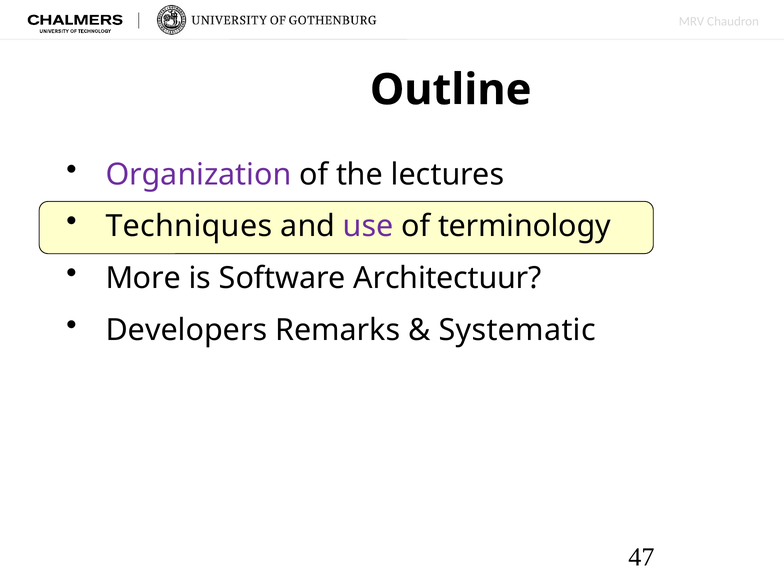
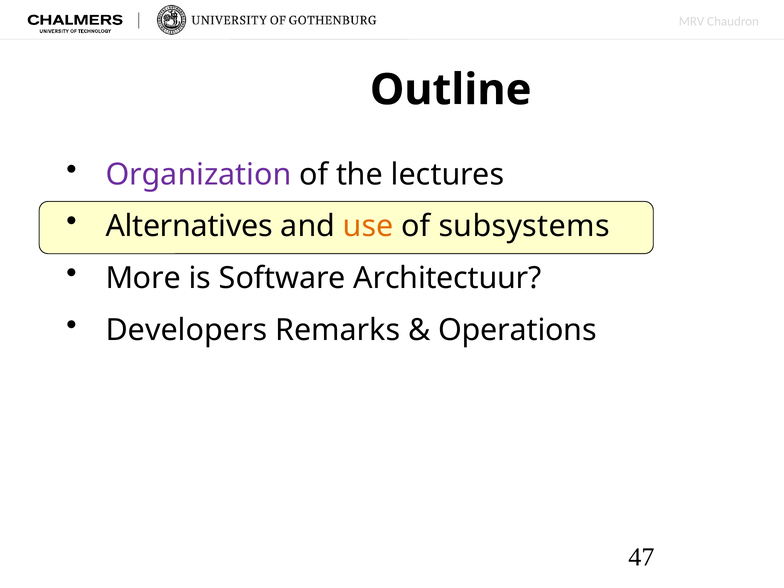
Techniques: Techniques -> Alternatives
use colour: purple -> orange
terminology: terminology -> subsystems
Systematic: Systematic -> Operations
